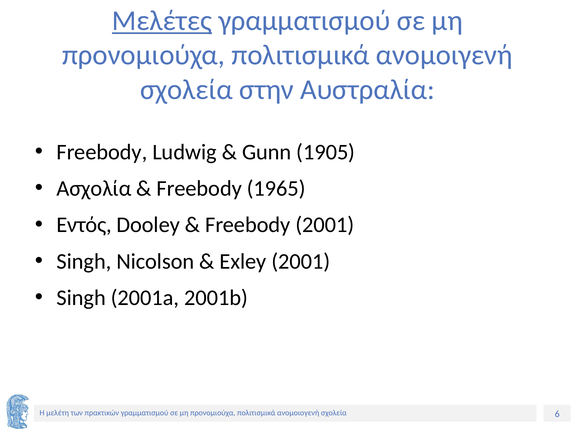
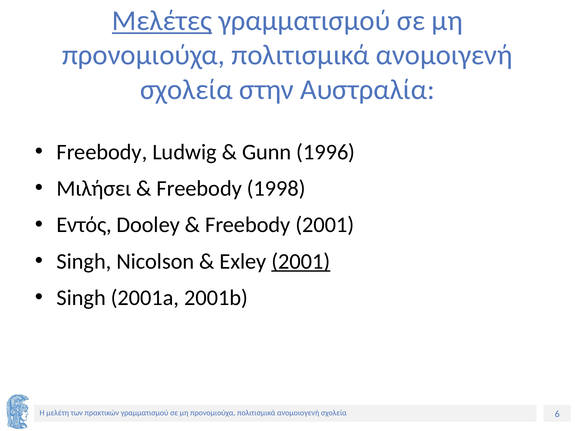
1905: 1905 -> 1996
Ασχολία: Ασχολία -> Μιλήσει
1965: 1965 -> 1998
2001 at (301, 261) underline: none -> present
